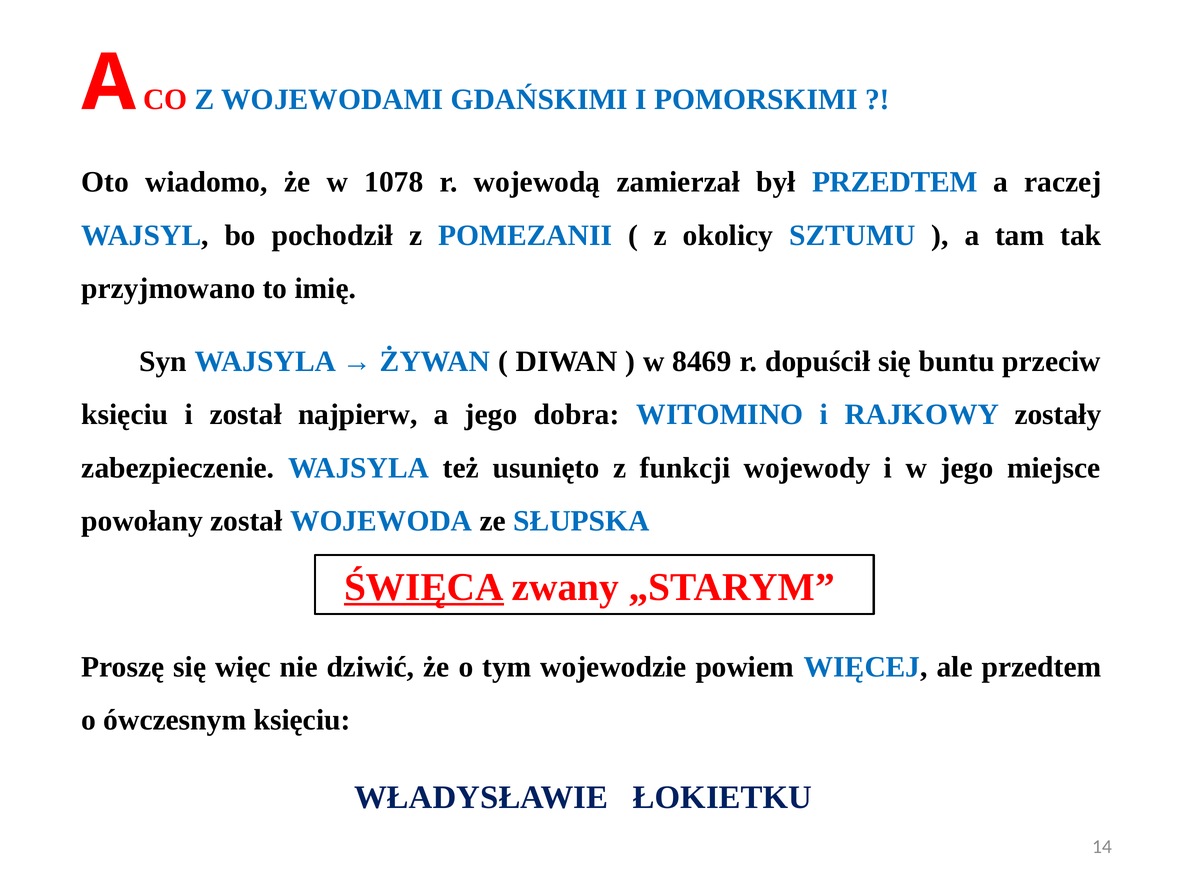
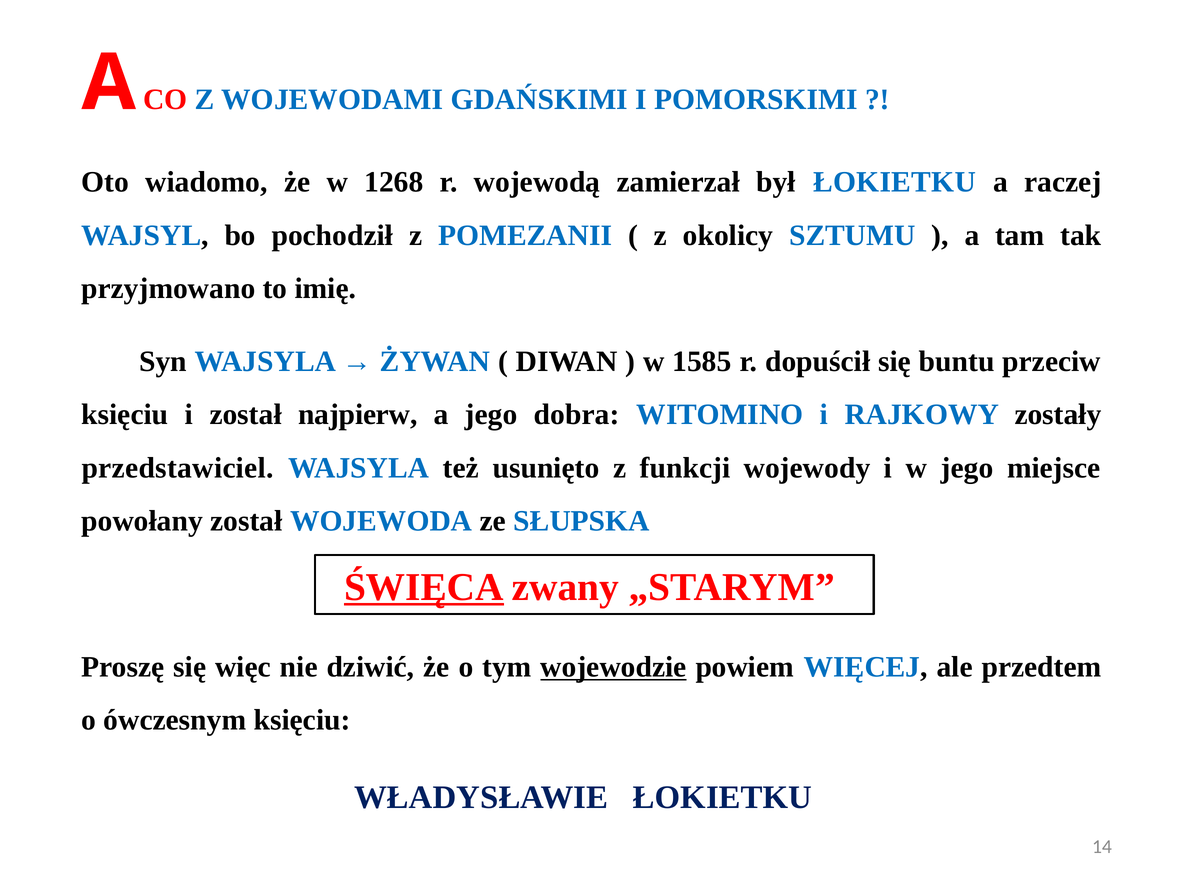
1078: 1078 -> 1268
był PRZEDTEM: PRZEDTEM -> ŁOKIETKU
8469: 8469 -> 1585
zabezpieczenie: zabezpieczenie -> przedstawiciel
wojewodzie underline: none -> present
